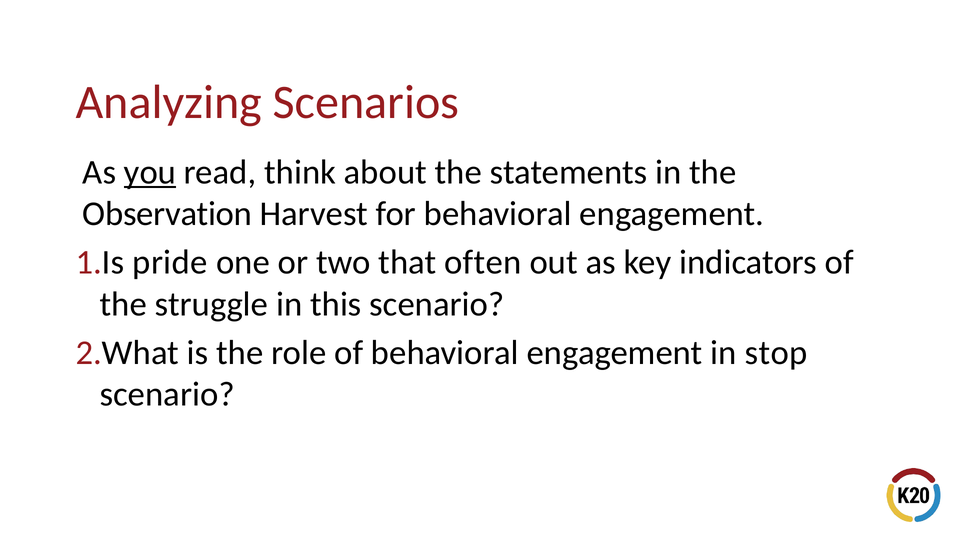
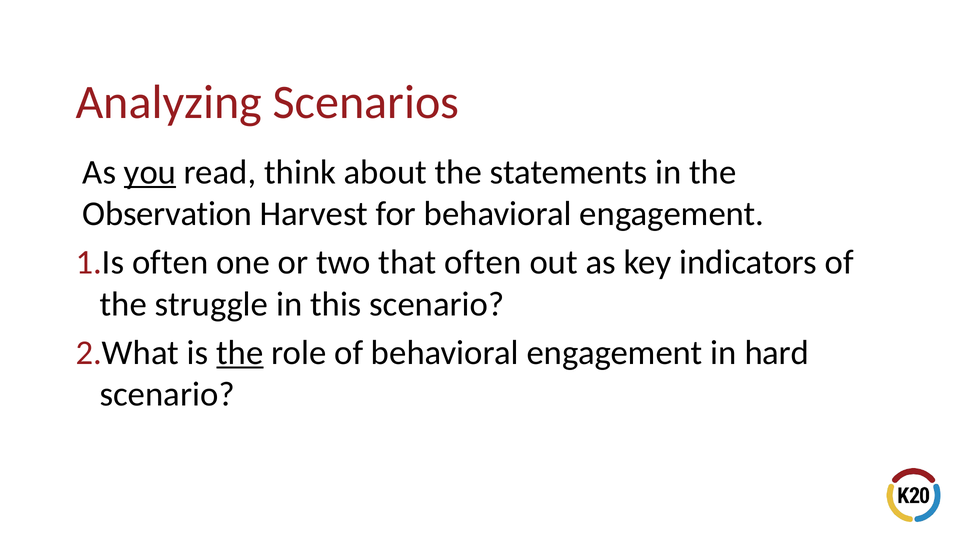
pride at (170, 262): pride -> often
the at (240, 353) underline: none -> present
stop: stop -> hard
